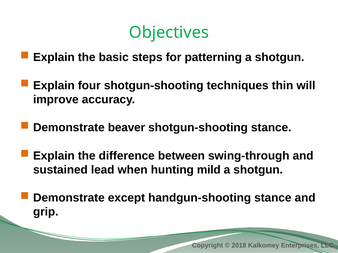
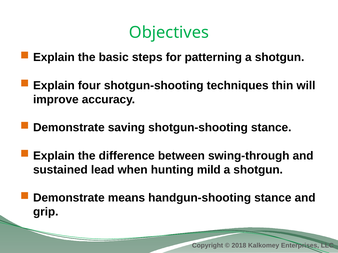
beaver: beaver -> saving
except: except -> means
